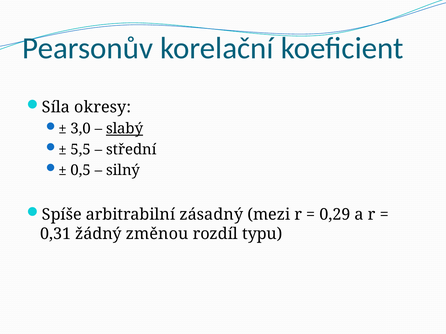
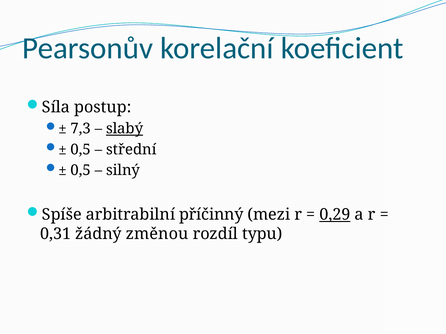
okresy: okresy -> postup
3,0: 3,0 -> 7,3
5,5 at (81, 150): 5,5 -> 0,5
zásadný: zásadný -> příčinný
0,29 underline: none -> present
